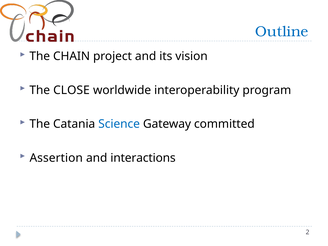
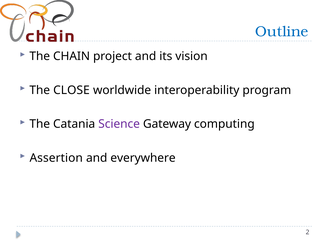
Science colour: blue -> purple
committed: committed -> computing
interactions: interactions -> everywhere
